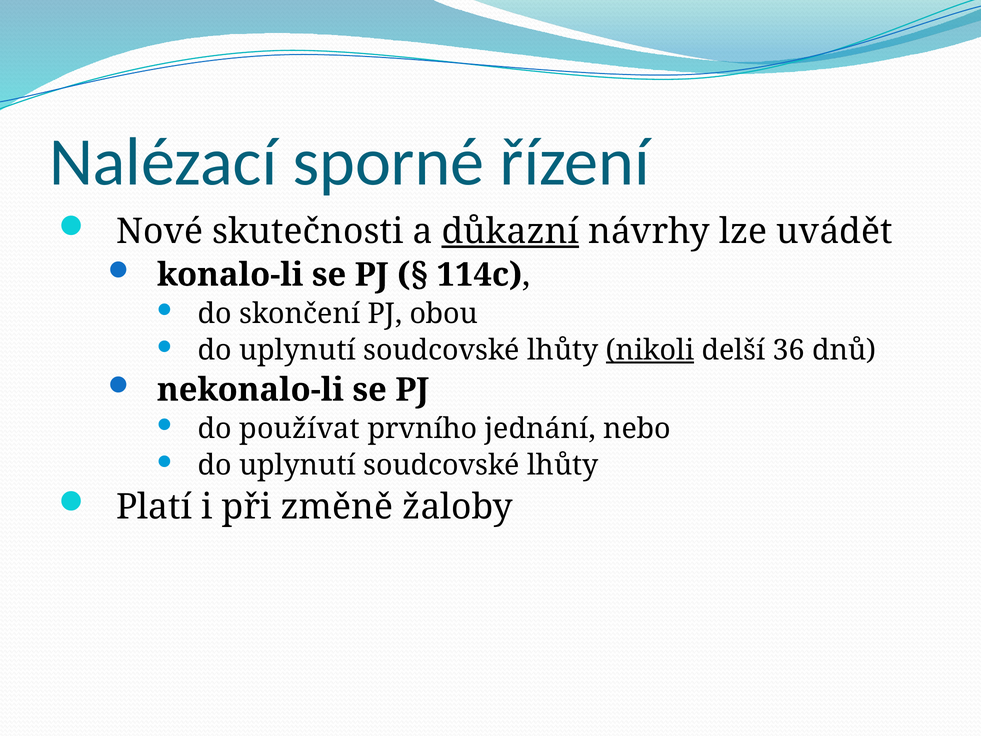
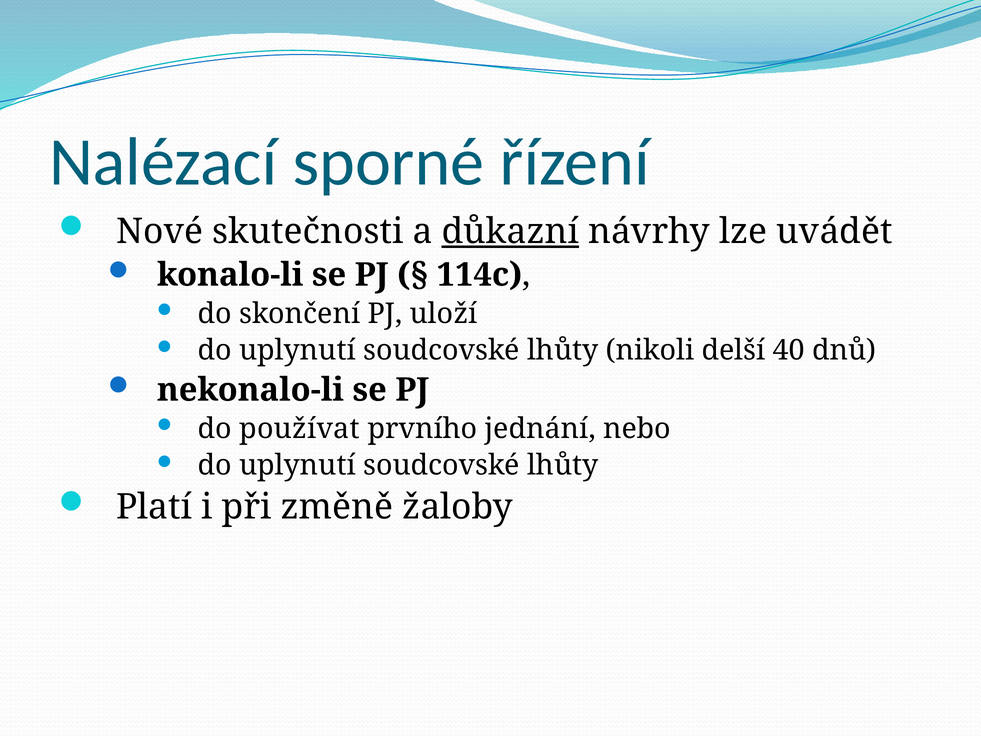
obou: obou -> uloží
nikoli underline: present -> none
36: 36 -> 40
